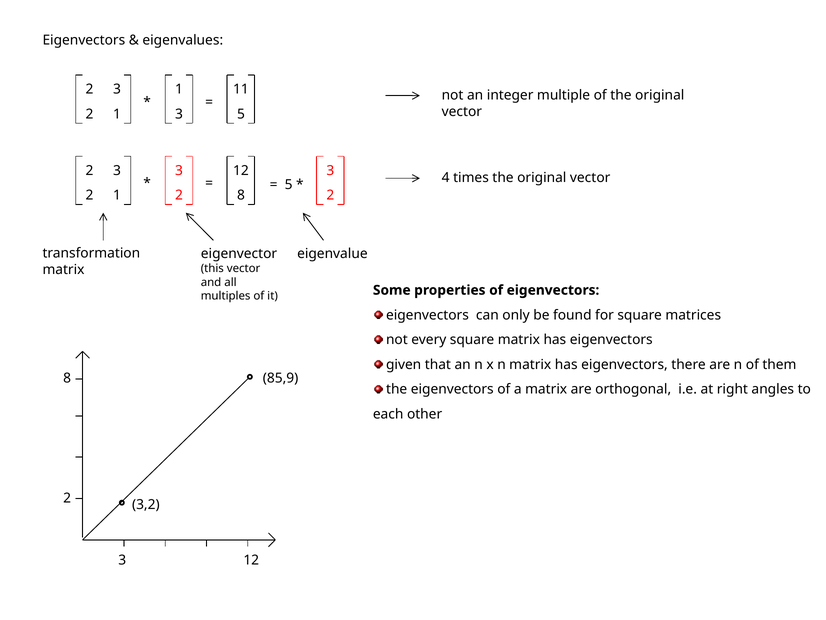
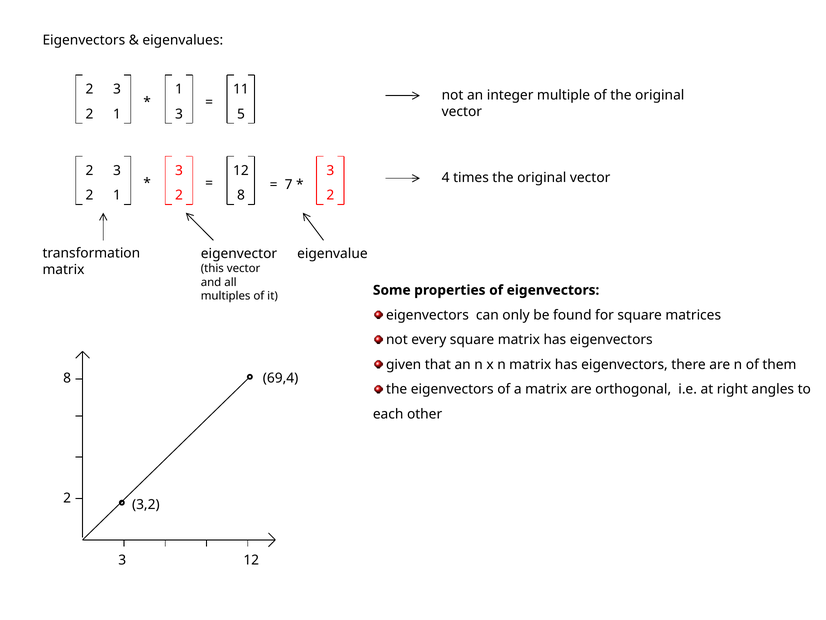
5 at (289, 185): 5 -> 7
85,9: 85,9 -> 69,4
